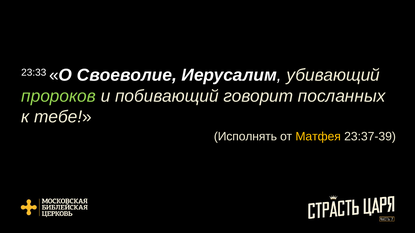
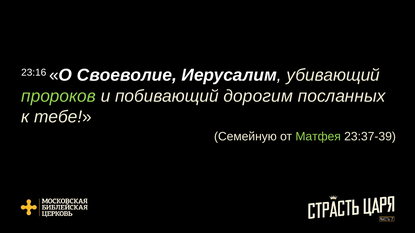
23:33: 23:33 -> 23:16
говорит: говорит -> дорогим
Исполнять: Исполнять -> Семейную
Матфея colour: yellow -> light green
